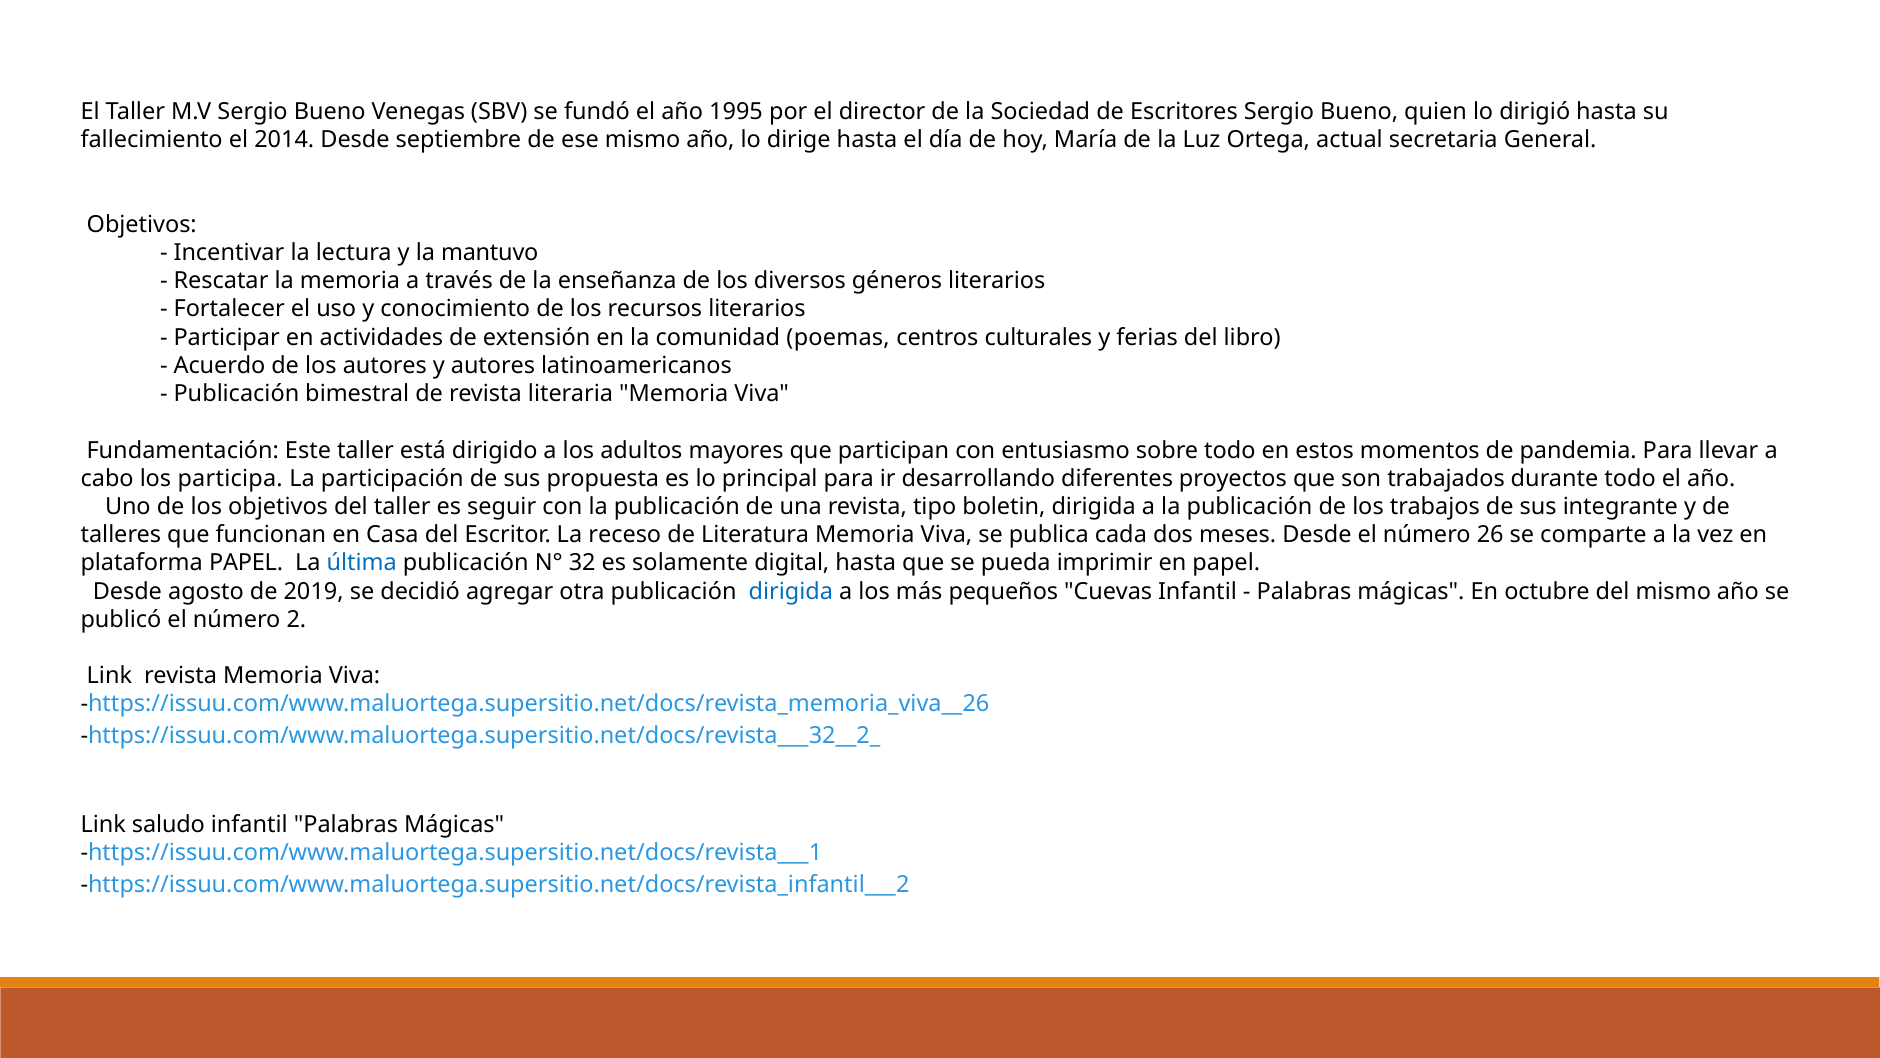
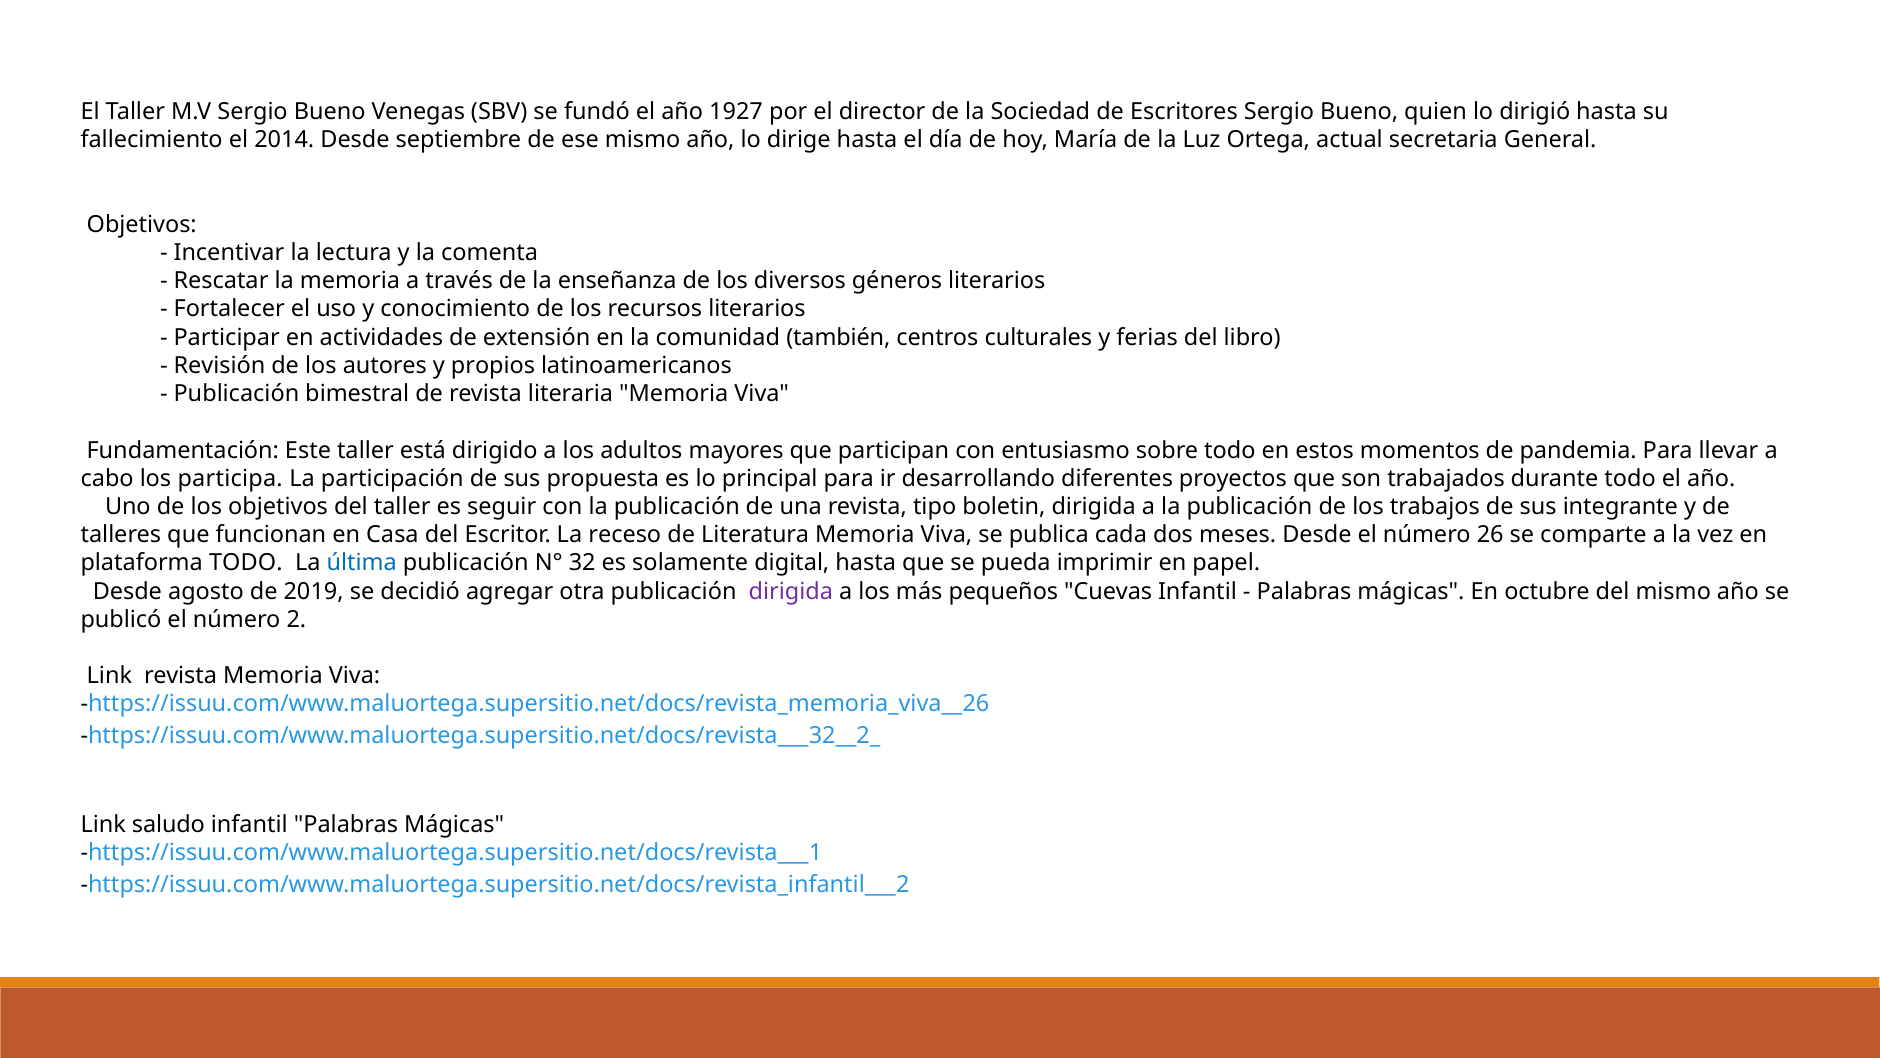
1995: 1995 -> 1927
mantuvo: mantuvo -> comenta
poemas: poemas -> también
Acuerdo: Acuerdo -> Revisión
y autores: autores -> propios
plataforma PAPEL: PAPEL -> TODO
dirigida at (791, 591) colour: blue -> purple
